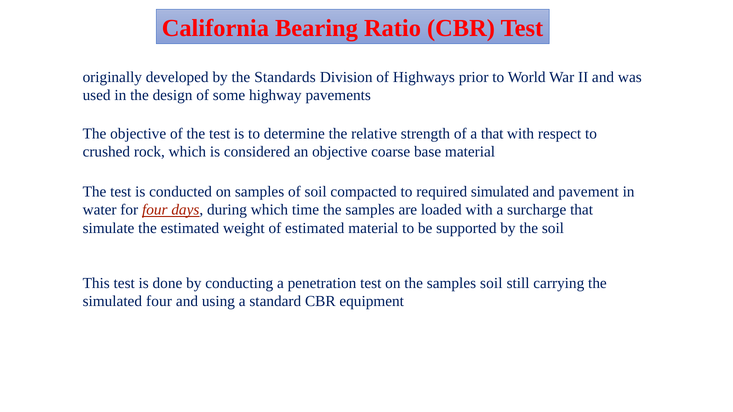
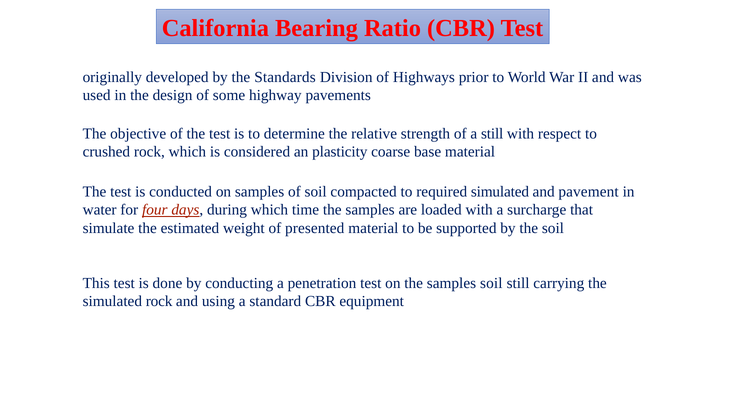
a that: that -> still
an objective: objective -> plasticity
of estimated: estimated -> presented
simulated four: four -> rock
